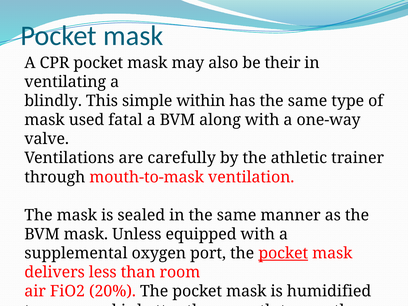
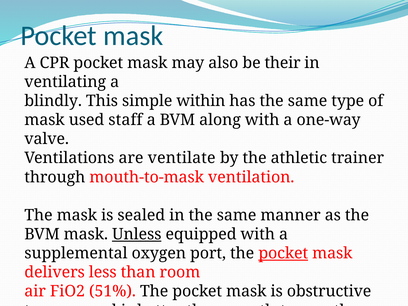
fatal: fatal -> staff
carefully: carefully -> ventilate
Unless underline: none -> present
20%: 20% -> 51%
humidified: humidified -> obstructive
